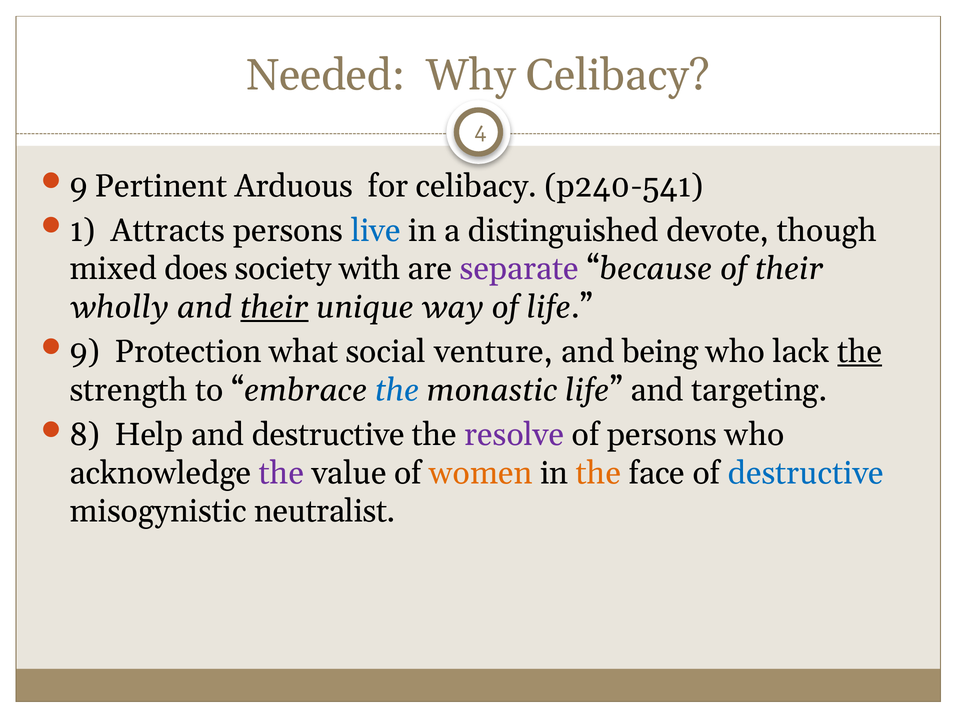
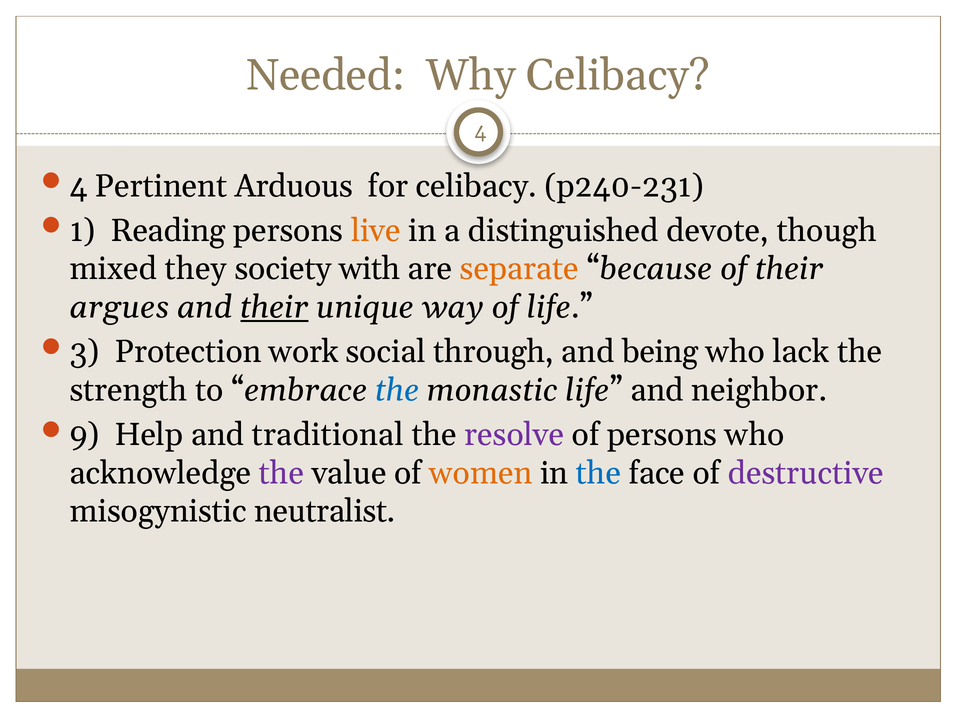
9 at (79, 186): 9 -> 4
p240-541: p240-541 -> p240-231
Attracts: Attracts -> Reading
live colour: blue -> orange
does: does -> they
separate colour: purple -> orange
wholly: wholly -> argues
9 at (85, 352): 9 -> 3
what: what -> work
venture: venture -> through
the at (860, 352) underline: present -> none
targeting: targeting -> neighbor
8: 8 -> 9
and destructive: destructive -> traditional
the at (598, 473) colour: orange -> blue
destructive at (806, 473) colour: blue -> purple
